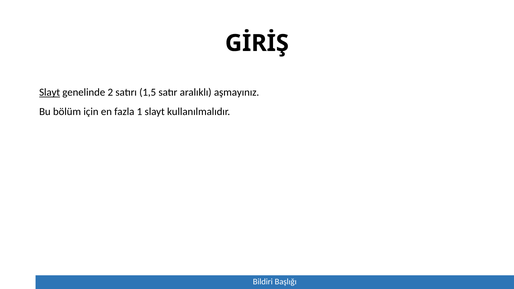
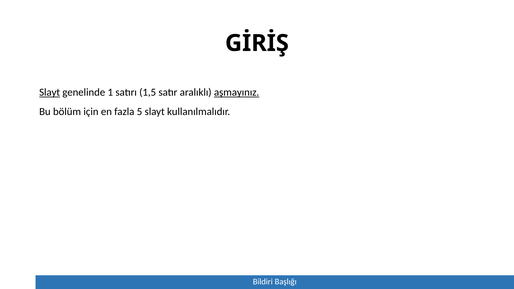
2: 2 -> 1
aşmayınız underline: none -> present
1: 1 -> 5
